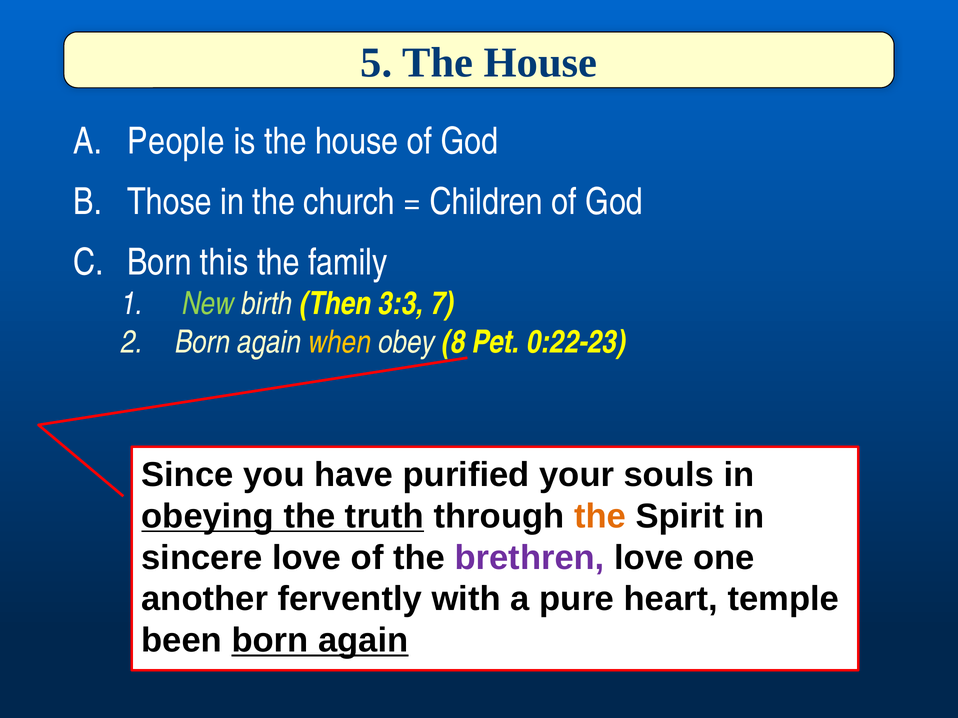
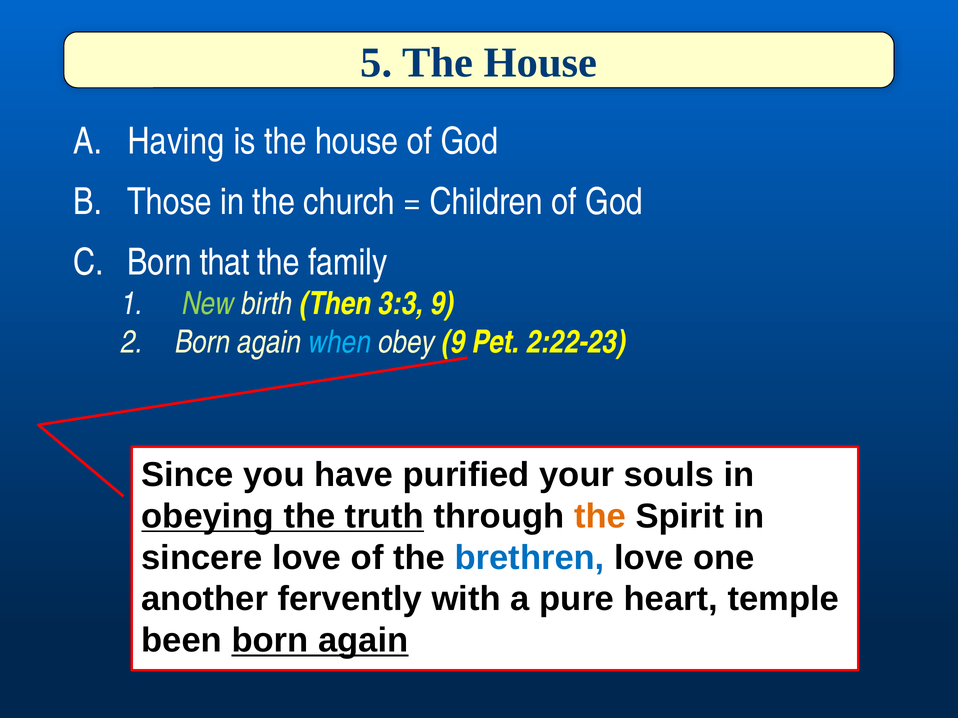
People: People -> Having
this: this -> that
3:3 7: 7 -> 9
when colour: yellow -> light blue
obey 8: 8 -> 9
0:22-23: 0:22-23 -> 2:22-23
brethren colour: purple -> blue
